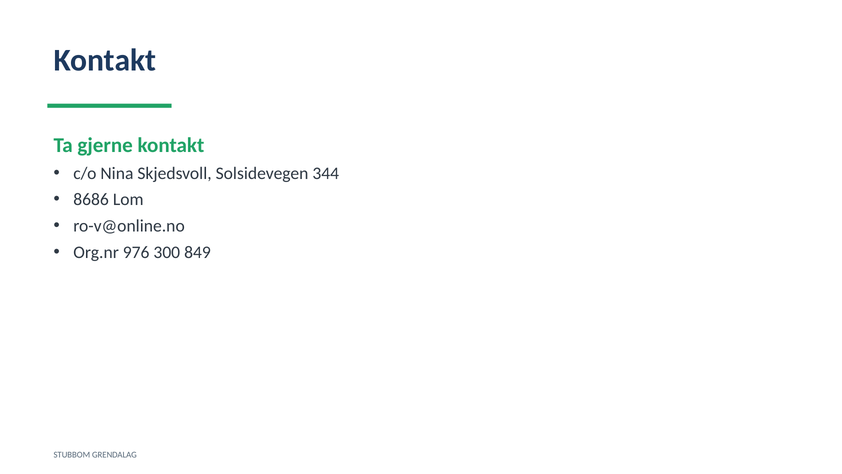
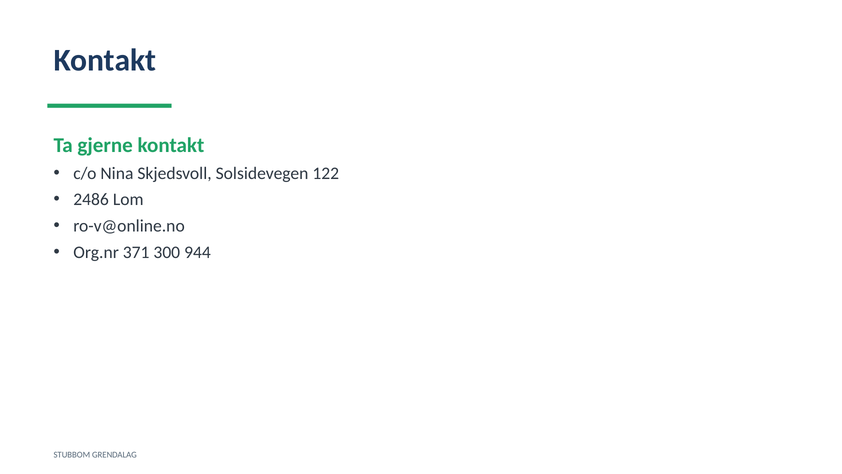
344: 344 -> 122
8686: 8686 -> 2486
976: 976 -> 371
849: 849 -> 944
